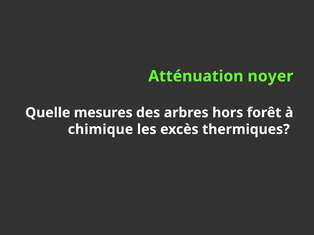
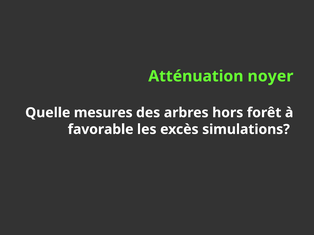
chimique: chimique -> favorable
thermiques: thermiques -> simulations
